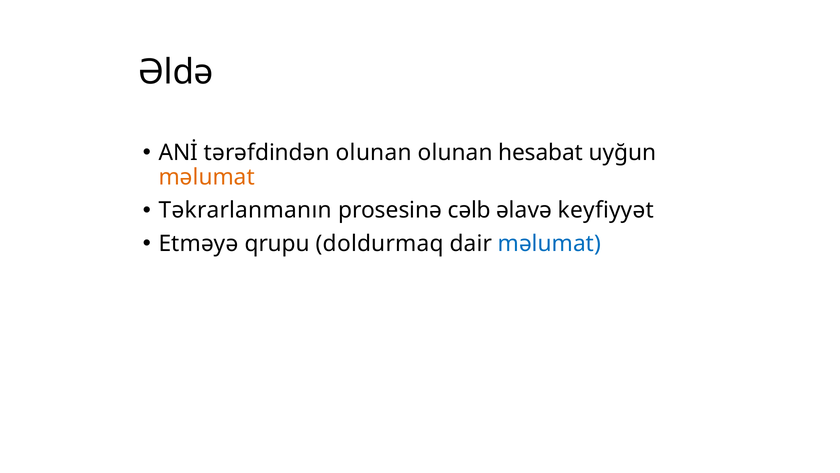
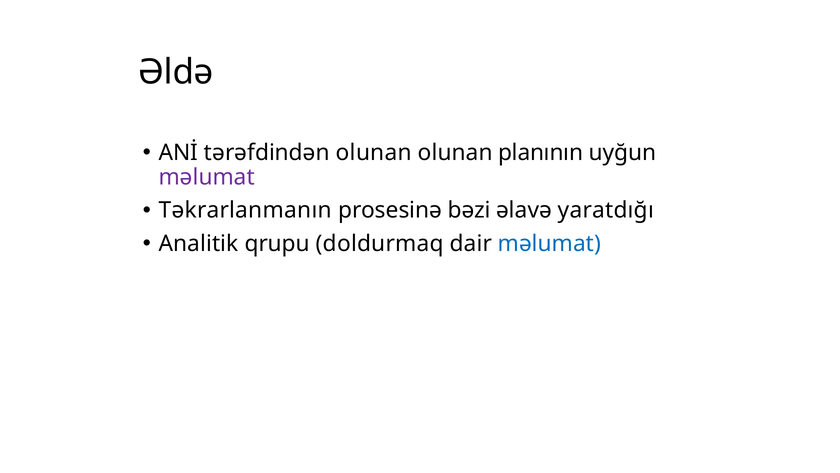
hesabat: hesabat -> planının
məlumat at (207, 177) colour: orange -> purple
cəlb: cəlb -> bəzi
keyfiyyət: keyfiyyət -> yaratdığı
Etməyə: Etməyə -> Analitik
